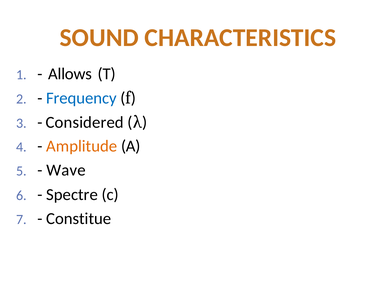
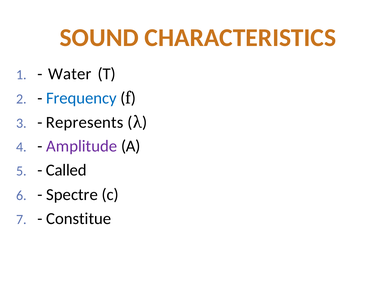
Allows: Allows -> Water
Considered: Considered -> Represents
Amplitude colour: orange -> purple
Wave: Wave -> Called
